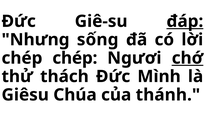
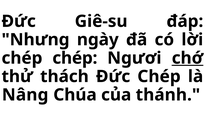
đáp underline: present -> none
sống: sống -> ngày
Đức Mình: Mình -> Chép
Giêsu: Giêsu -> Nâng
